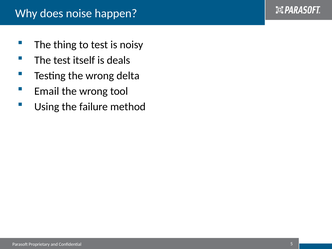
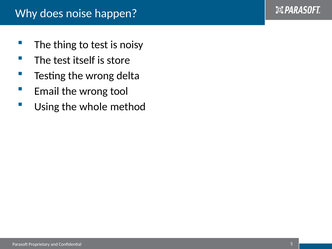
deals: deals -> store
failure: failure -> whole
